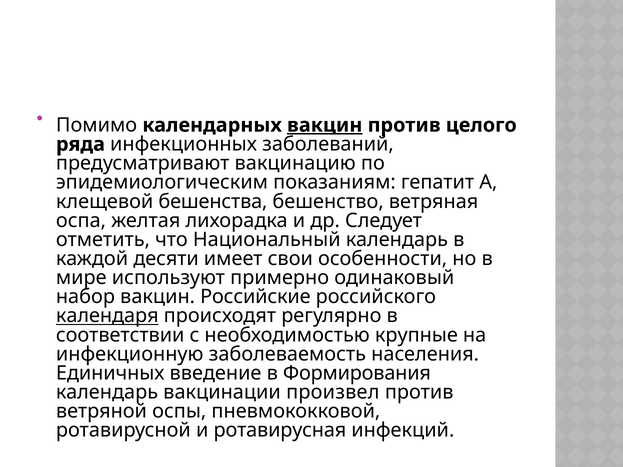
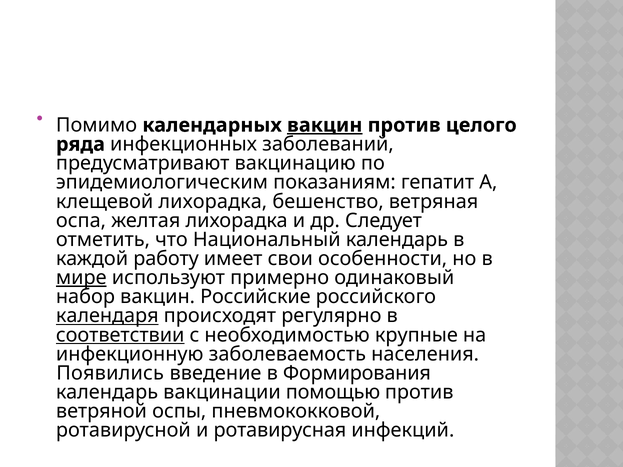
клещевой бешенства: бешенства -> лихорадка
десяти: десяти -> работу
мире underline: none -> present
соответствии underline: none -> present
Единичных: Единичных -> Появились
произвел: произвел -> помощью
